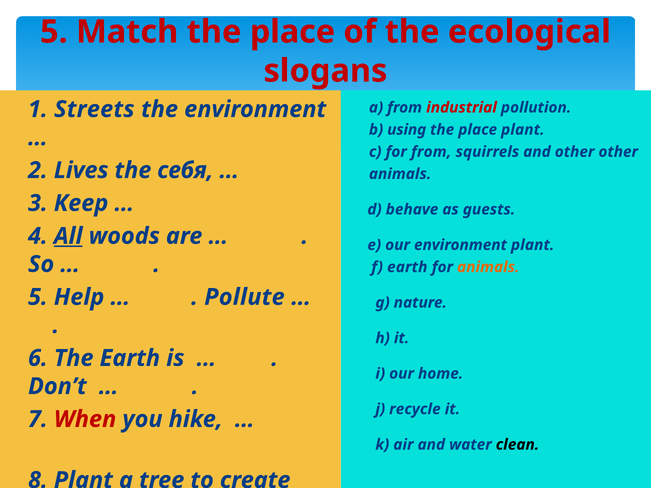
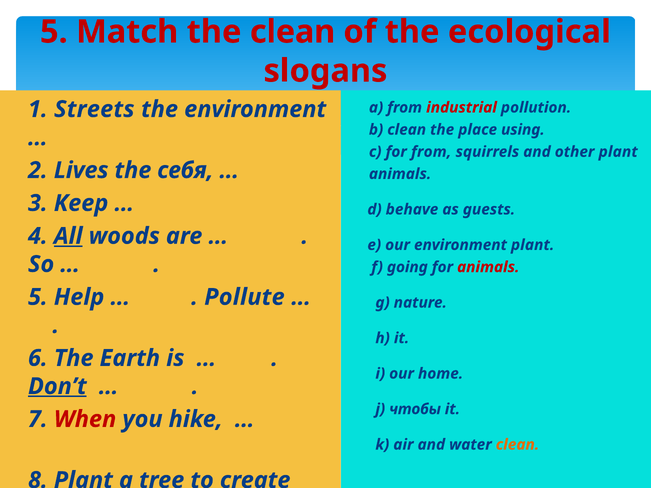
Match the place: place -> clean
b using: using -> clean
place plant: plant -> using
other other: other -> plant
f earth: earth -> going
animals at (488, 267) colour: orange -> red
Don’t underline: none -> present
recycle: recycle -> чтобы
clean at (517, 445) colour: black -> orange
